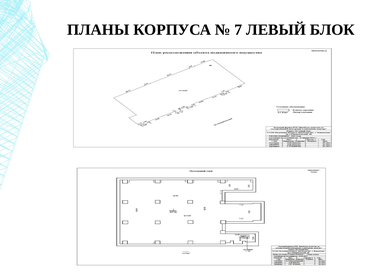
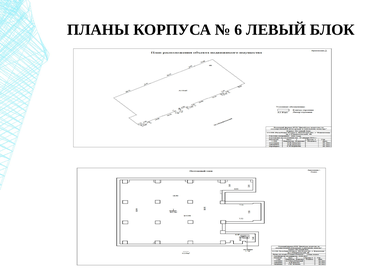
7: 7 -> 6
